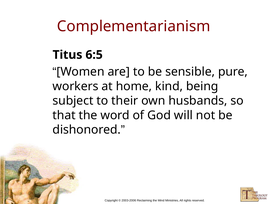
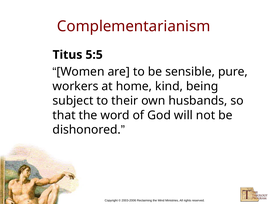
6:5: 6:5 -> 5:5
